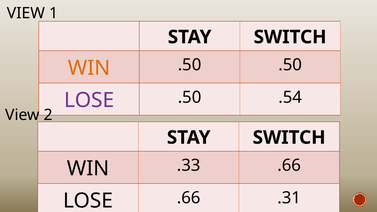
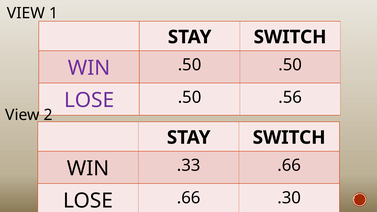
WIN at (89, 68) colour: orange -> purple
.54: .54 -> .56
.31: .31 -> .30
